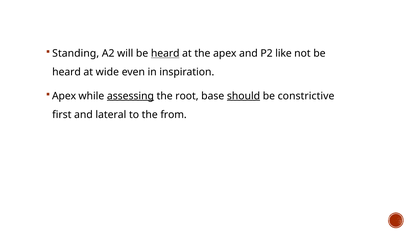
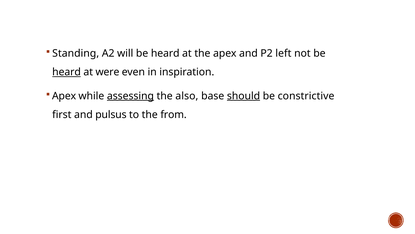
heard at (165, 53) underline: present -> none
like: like -> left
heard at (67, 72) underline: none -> present
wide: wide -> were
root: root -> also
lateral: lateral -> pulsus
